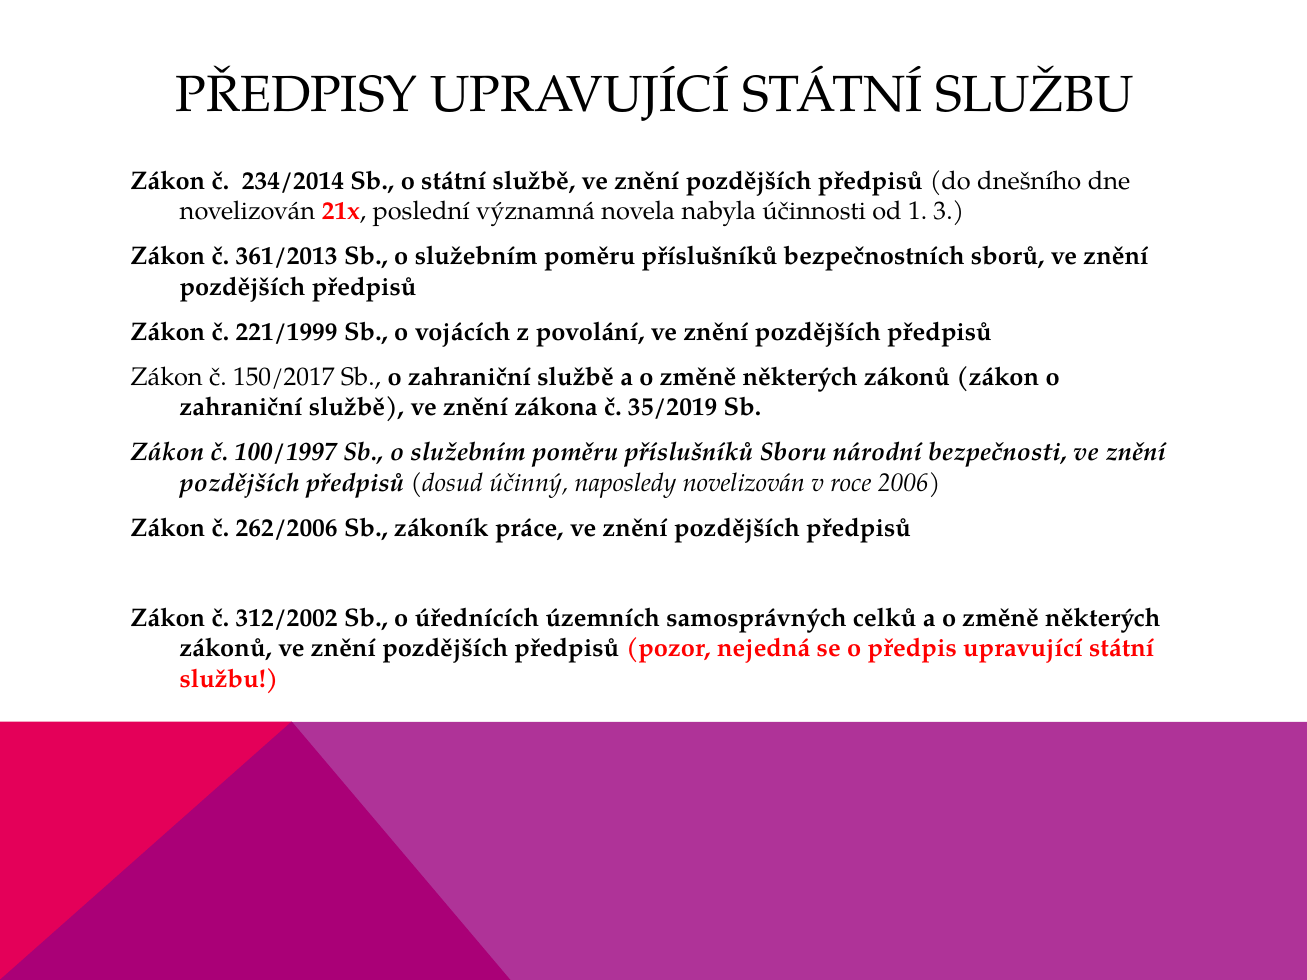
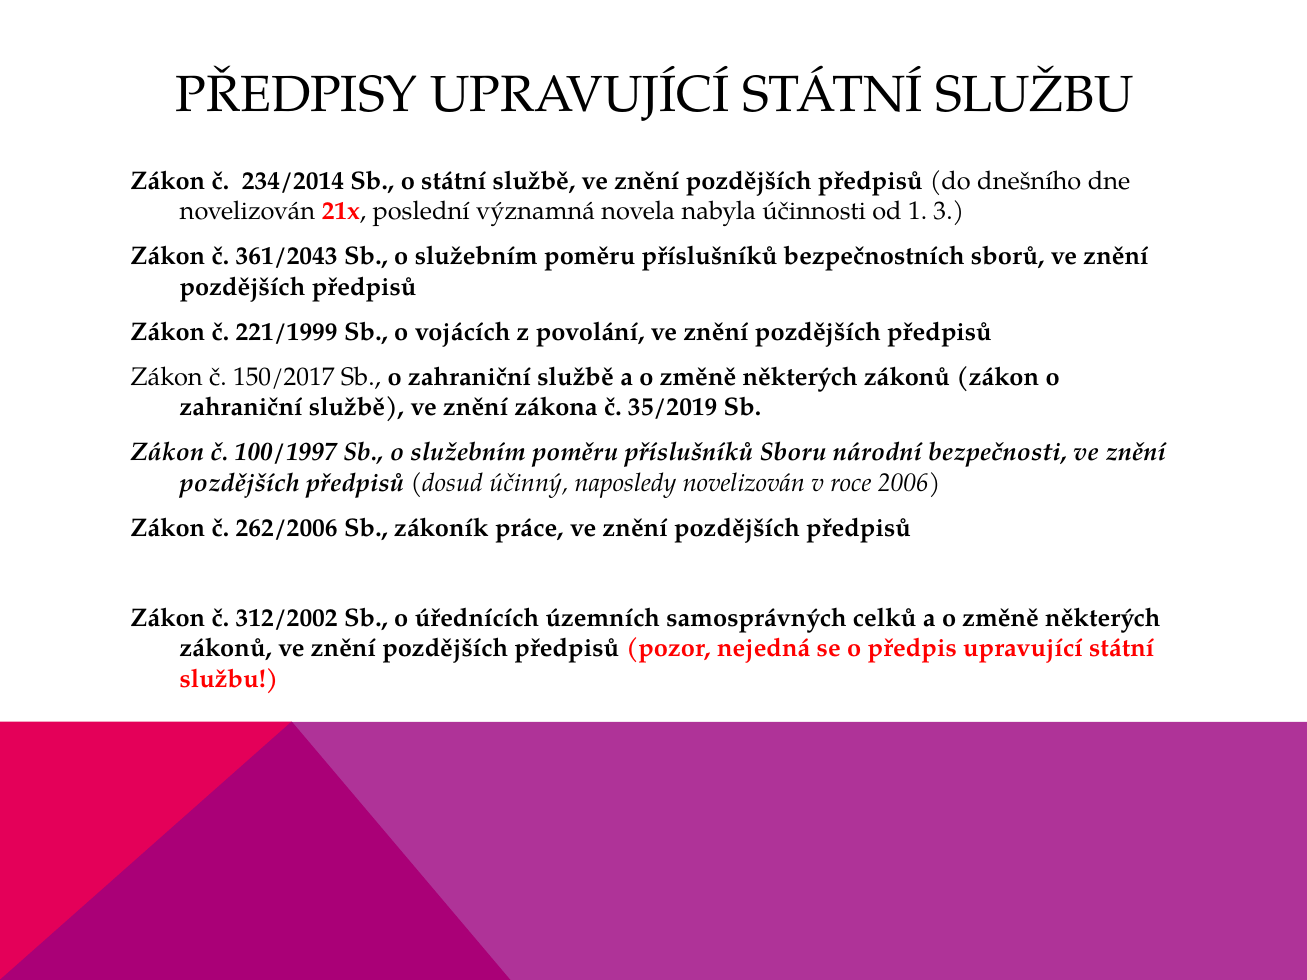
361/2013: 361/2013 -> 361/2043
